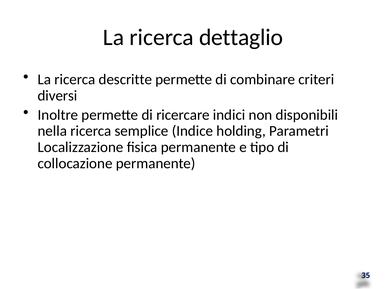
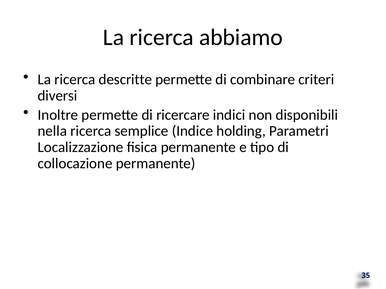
dettaglio: dettaglio -> abbiamo
